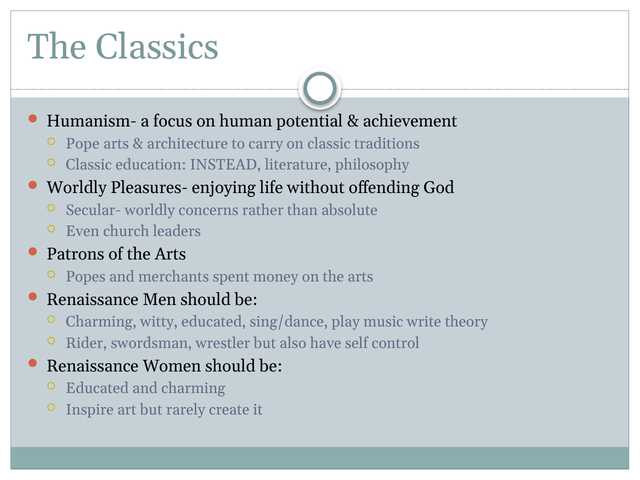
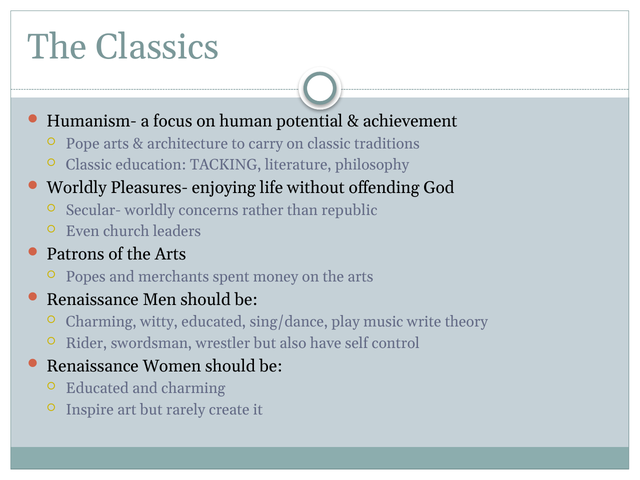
INSTEAD: INSTEAD -> TACKING
absolute: absolute -> republic
